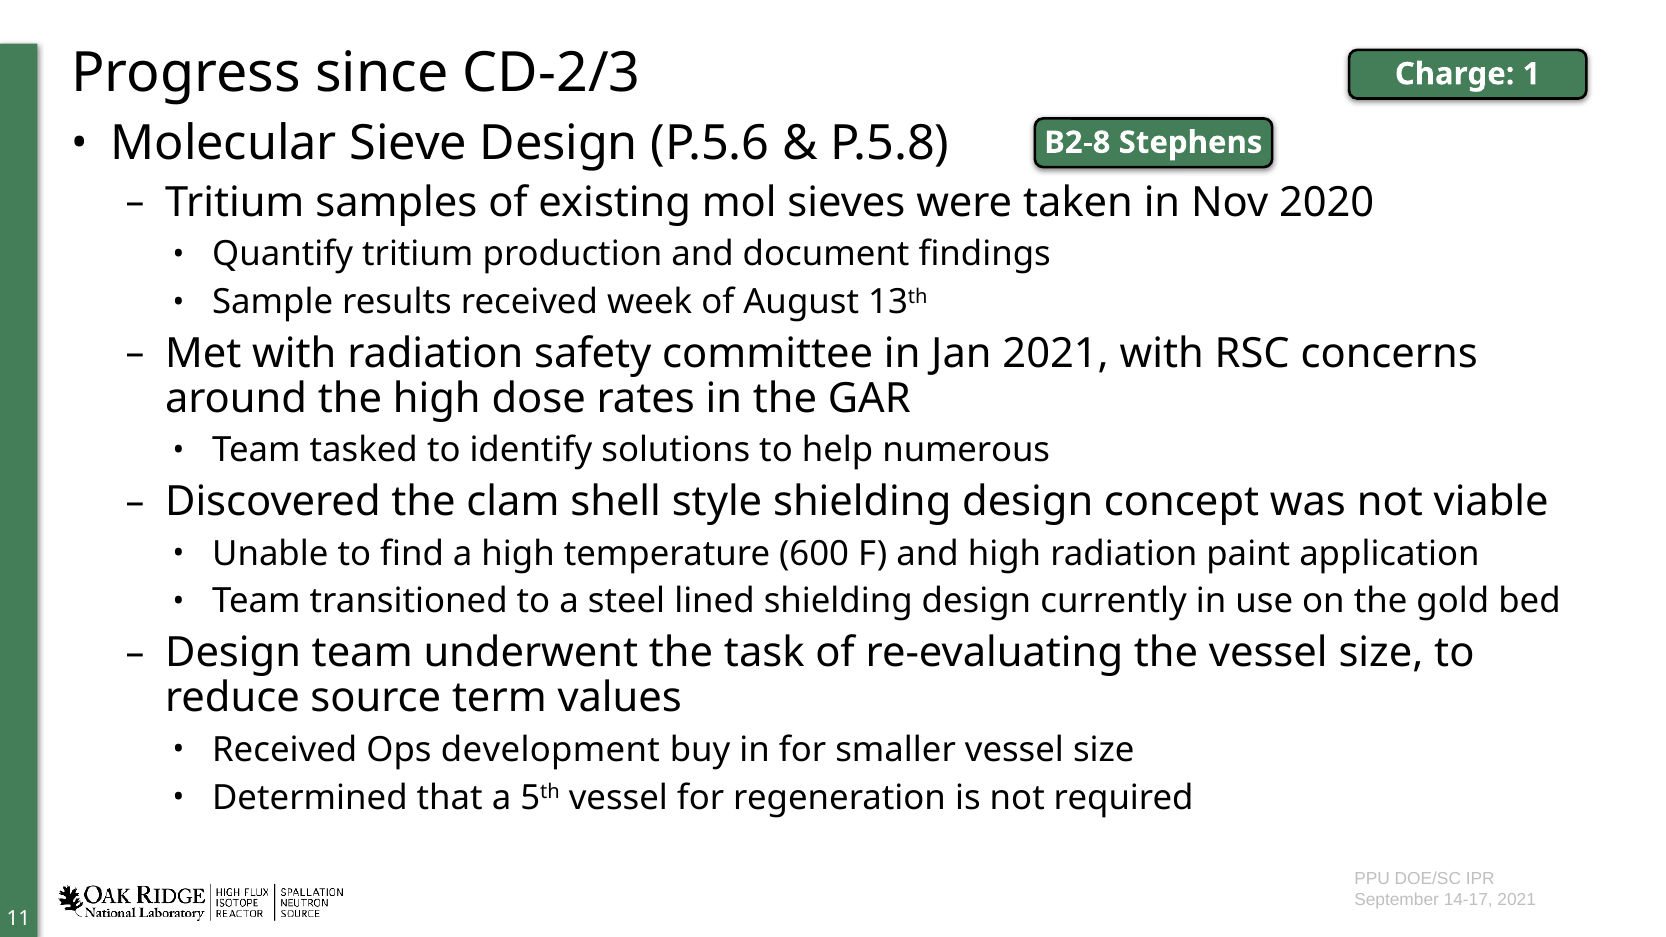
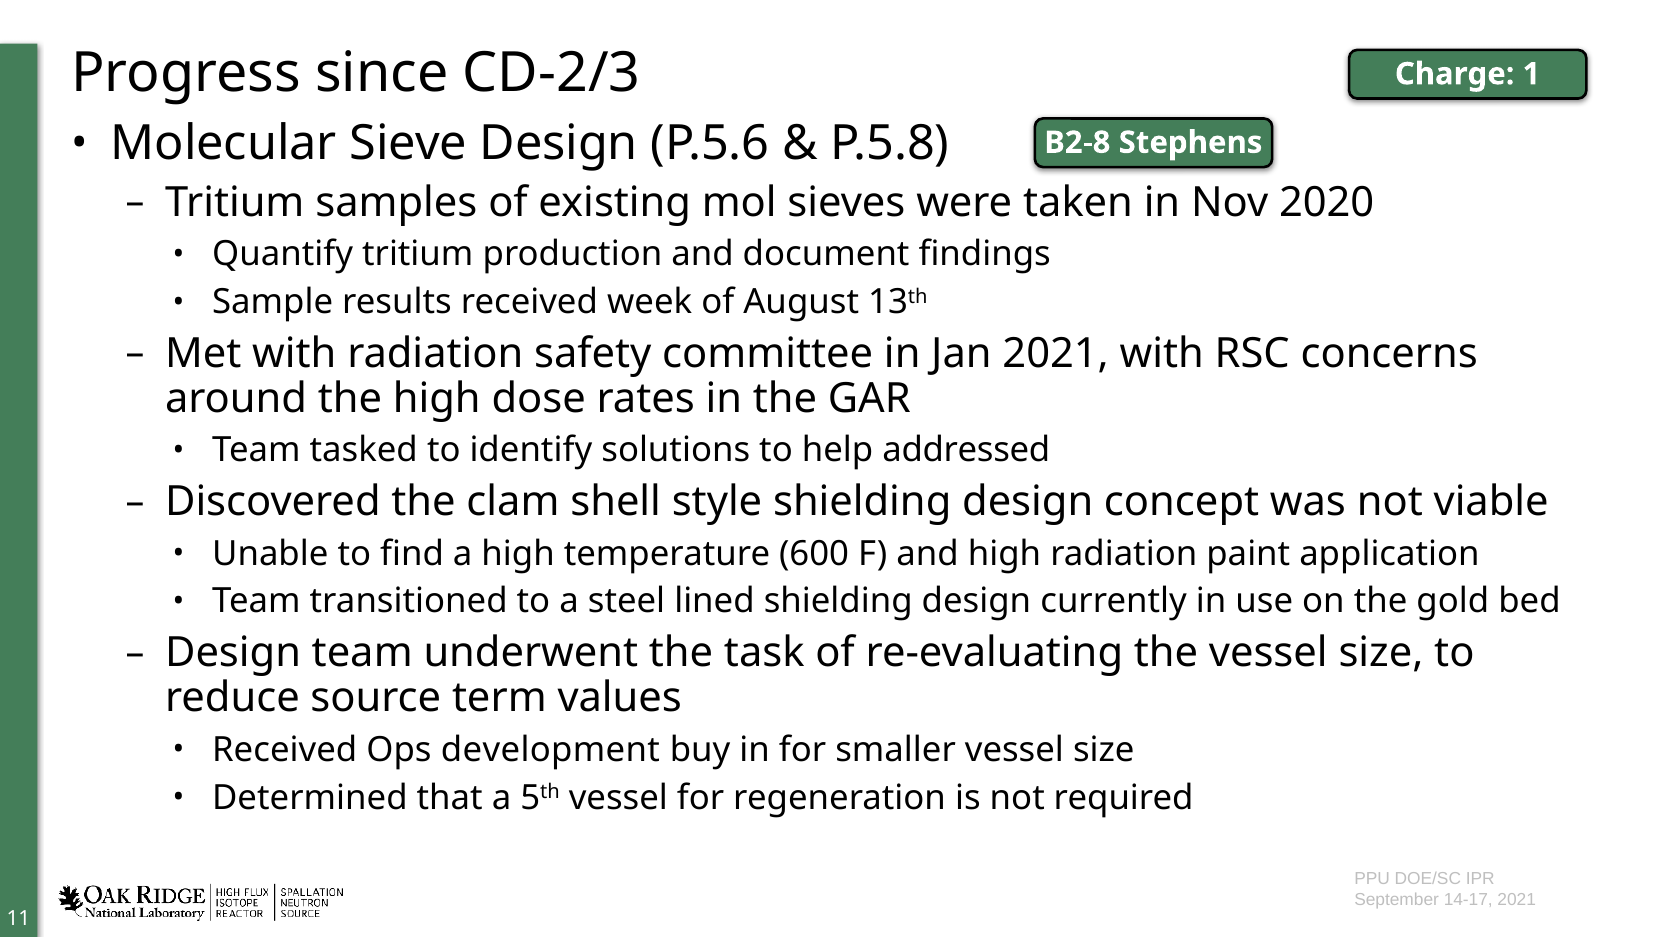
numerous: numerous -> addressed
